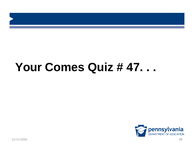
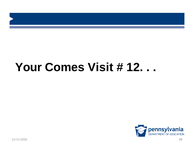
Quiz: Quiz -> Visit
47: 47 -> 12
